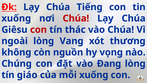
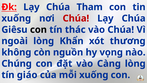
Tiếng: Tiếng -> Tham
con at (38, 30) colour: red -> black
Vang: Vang -> Khẩn
Đang: Đang -> Càng
